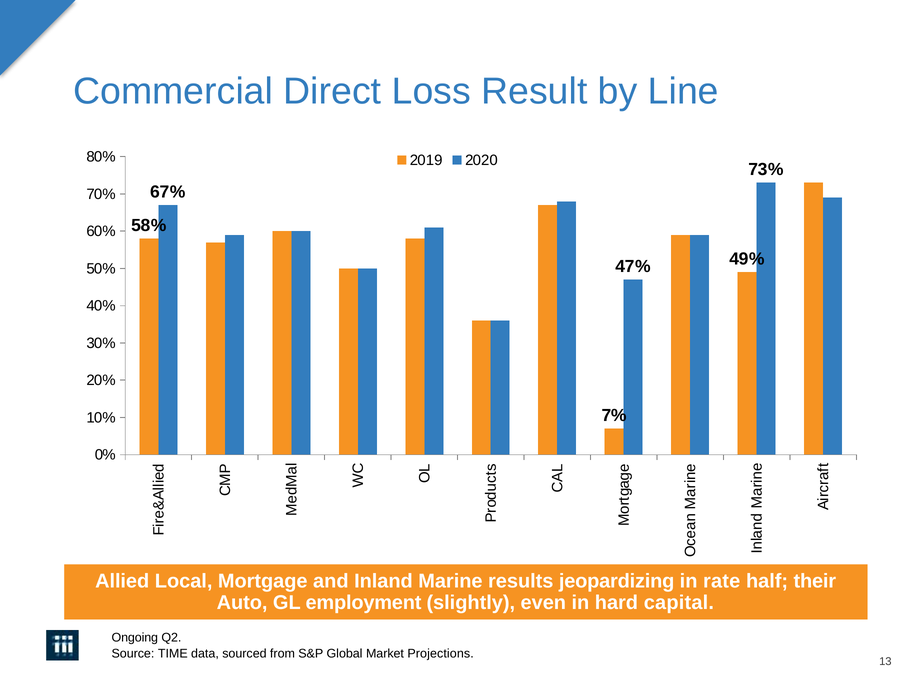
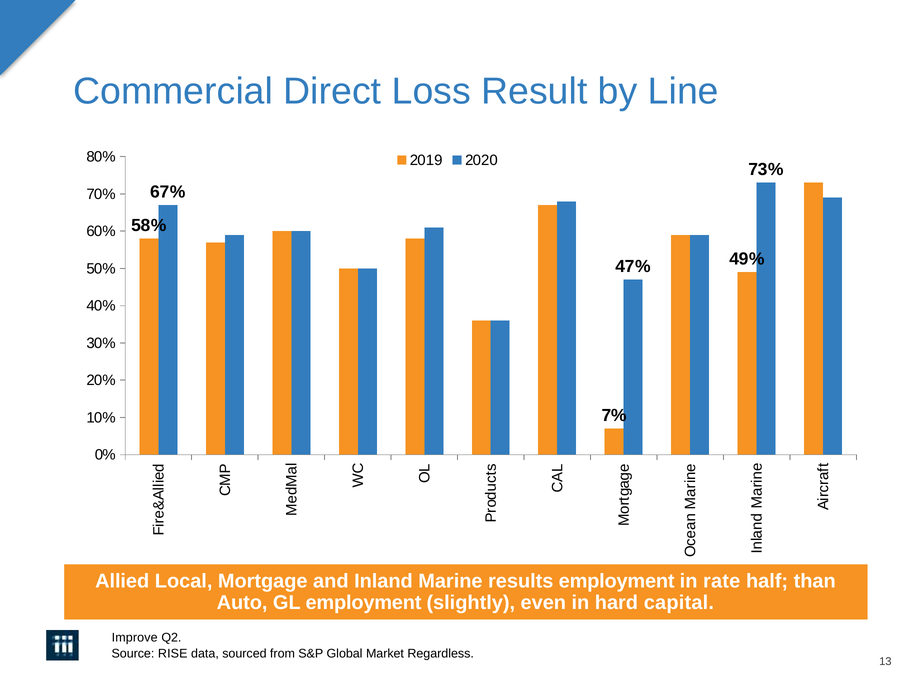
results jeopardizing: jeopardizing -> employment
their: their -> than
Ongoing: Ongoing -> Improve
TIME: TIME -> RISE
Projections: Projections -> Regardless
